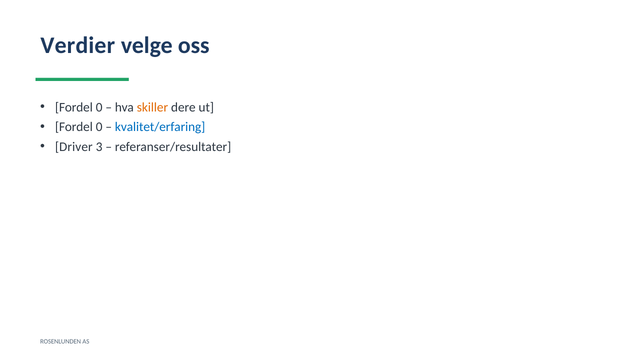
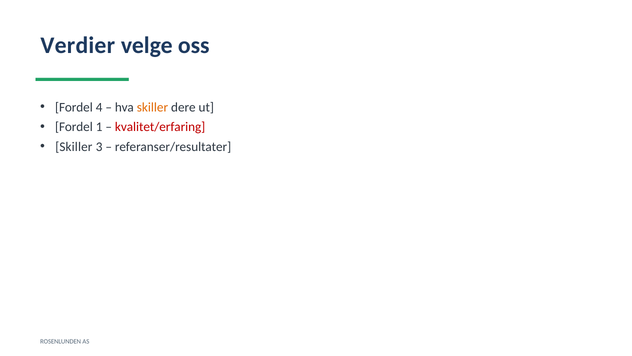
0 at (99, 107): 0 -> 4
0 at (99, 127): 0 -> 1
kvalitet/erfaring colour: blue -> red
Driver at (74, 147): Driver -> Skiller
